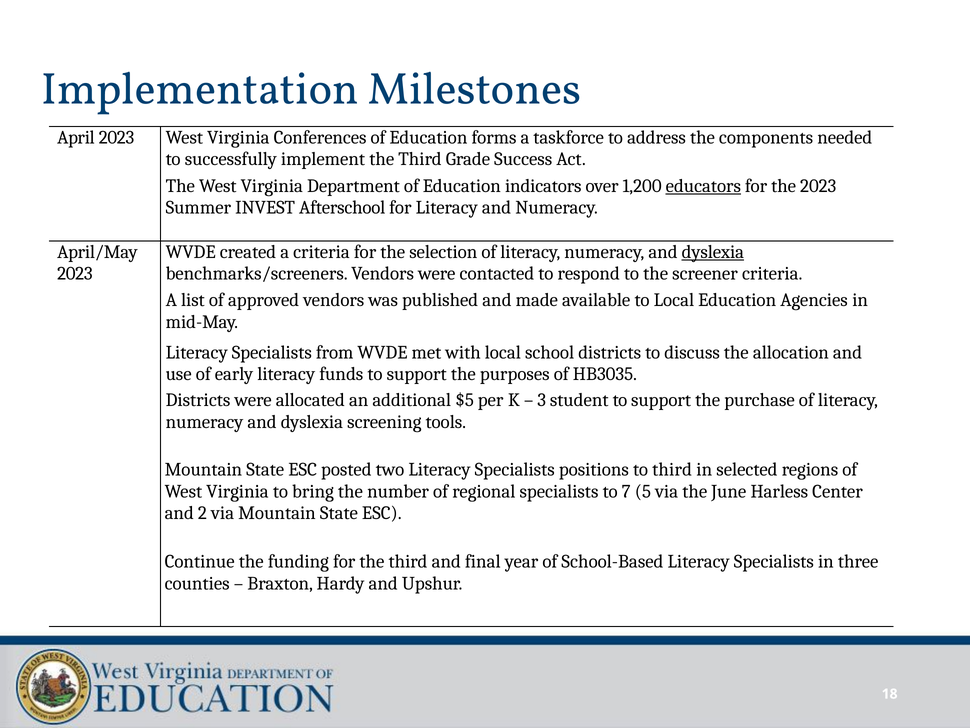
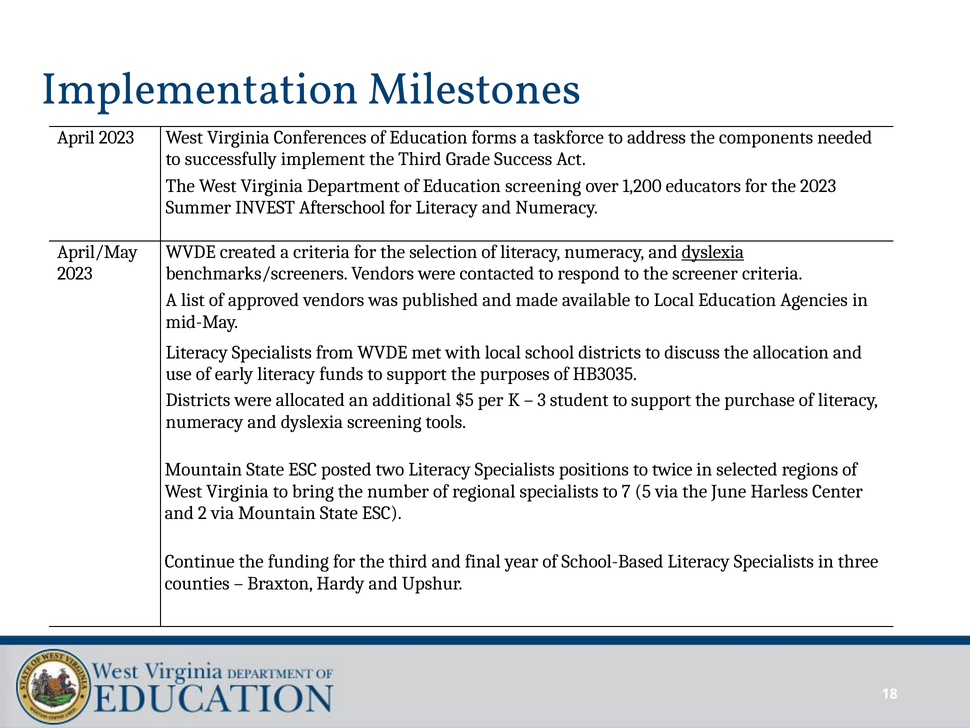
Education indicators: indicators -> screening
educators underline: present -> none
to third: third -> twice
